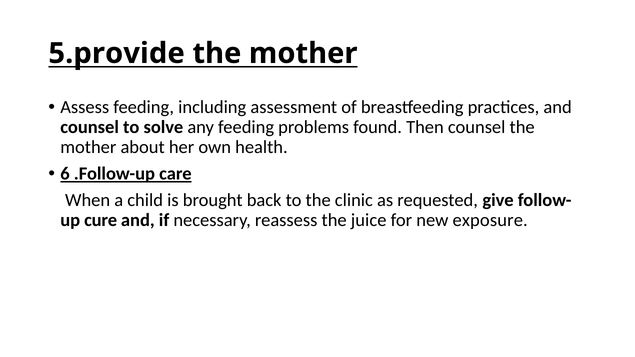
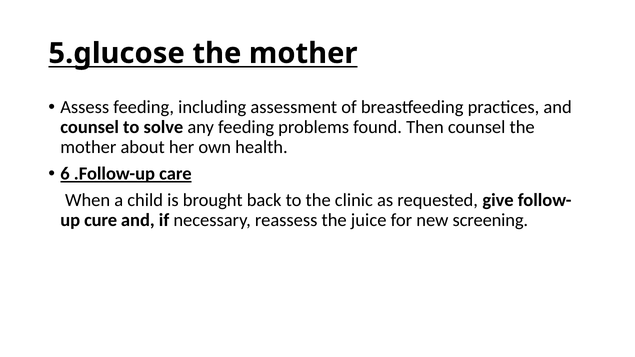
5.provide: 5.provide -> 5.glucose
exposure: exposure -> screening
